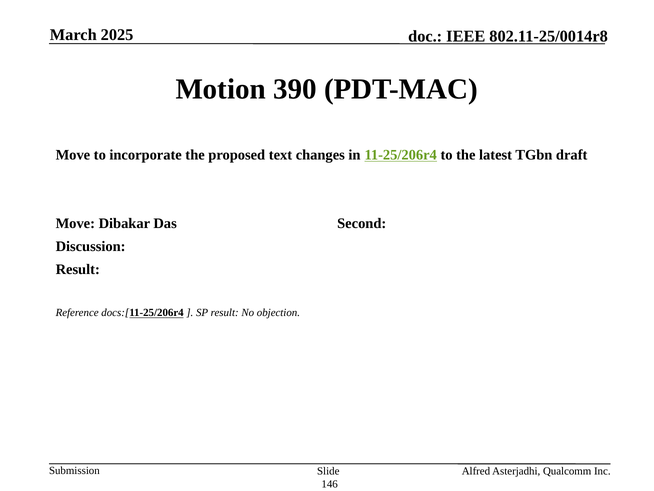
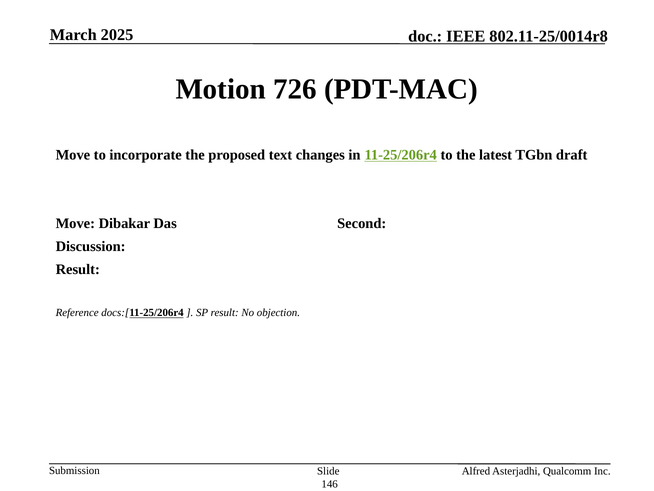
390: 390 -> 726
